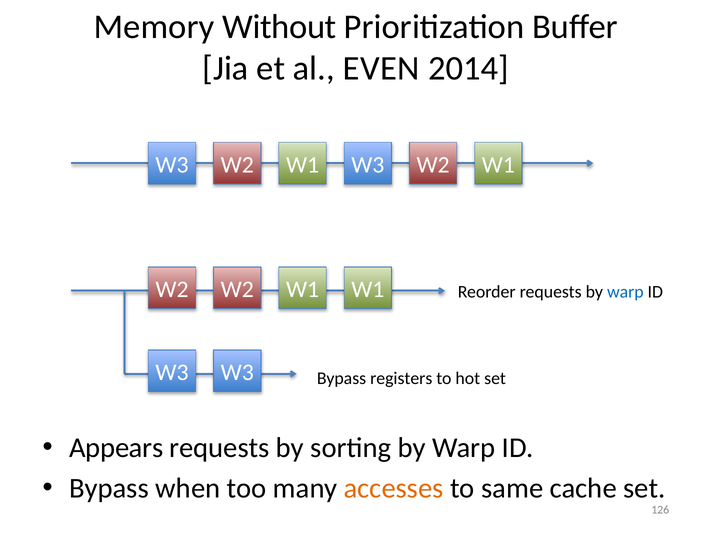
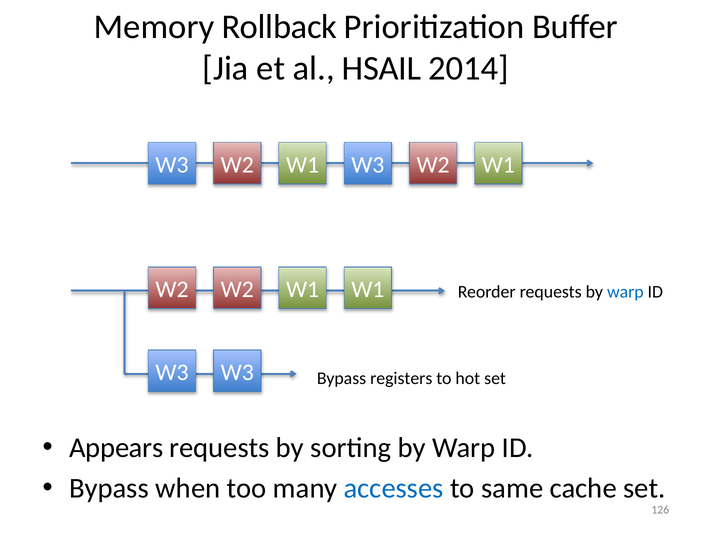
Without: Without -> Rollback
EVEN: EVEN -> HSAIL
accesses colour: orange -> blue
